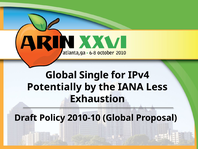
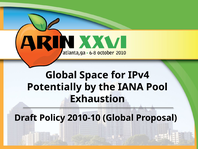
Single: Single -> Space
Less: Less -> Pool
